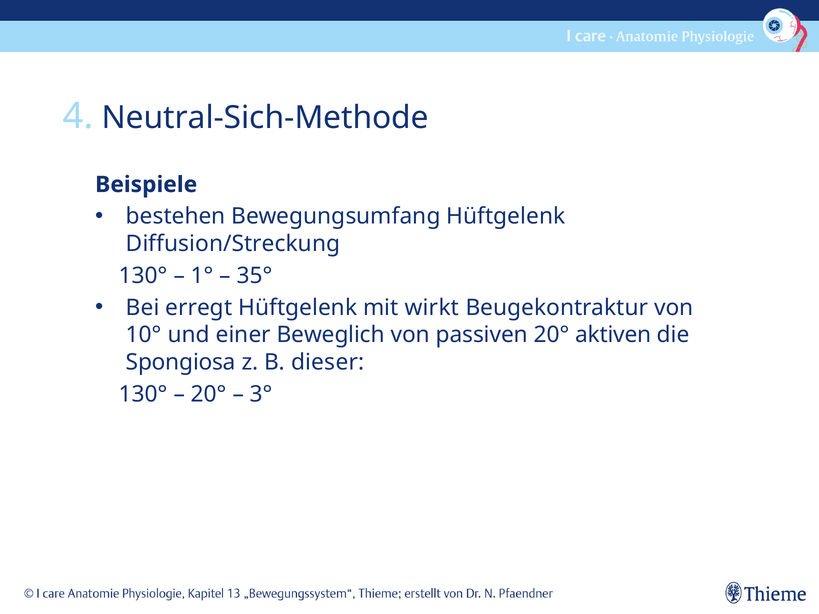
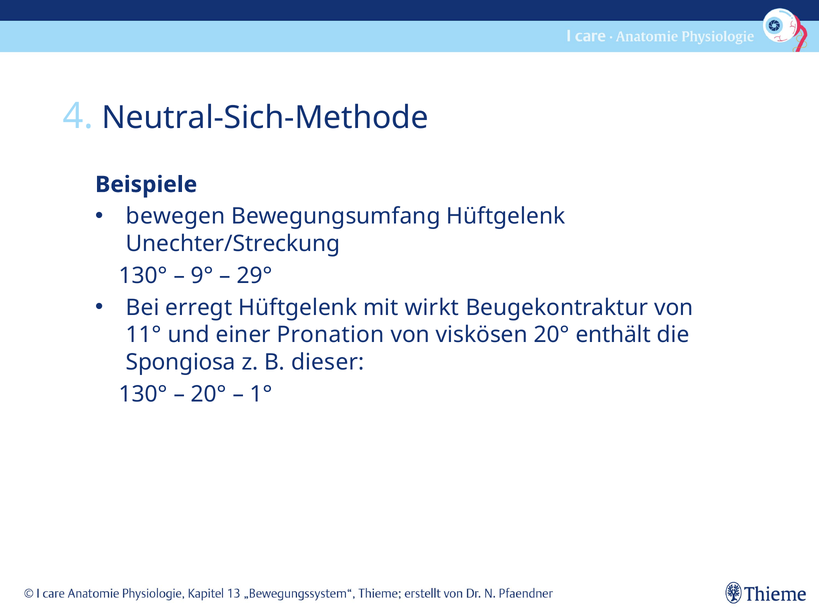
bestehen: bestehen -> bewegen
Diffusion/Streckung: Diffusion/Streckung -> Unechter/Streckung
1°: 1° -> 9°
35°: 35° -> 29°
10°: 10° -> 11°
Beweglich: Beweglich -> Pronation
passiven: passiven -> viskösen
aktiven: aktiven -> enthält
3°: 3° -> 1°
